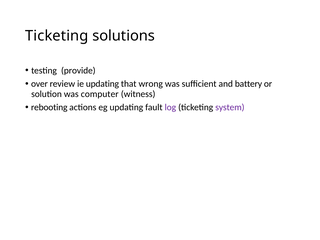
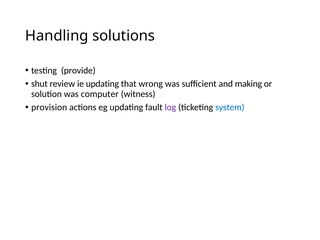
Ticketing at (57, 36): Ticketing -> Handling
over: over -> shut
battery: battery -> making
rebooting: rebooting -> provision
system colour: purple -> blue
